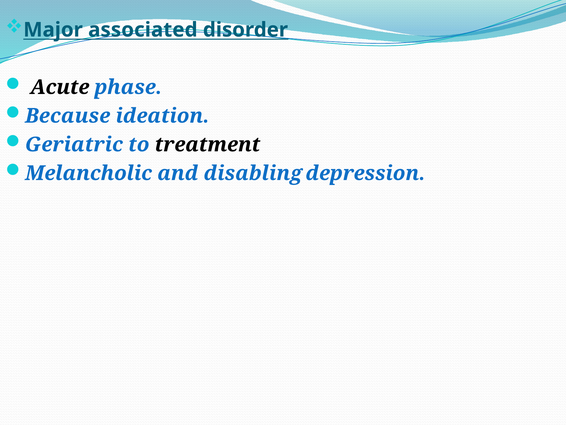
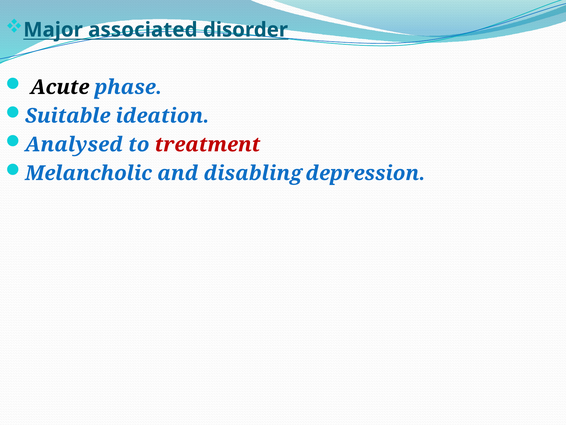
Because: Because -> Suitable
Geriatric: Geriatric -> Analysed
treatment colour: black -> red
